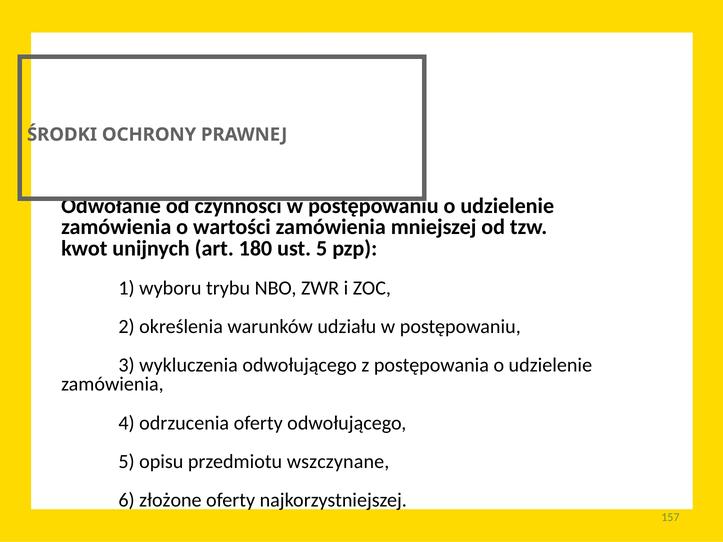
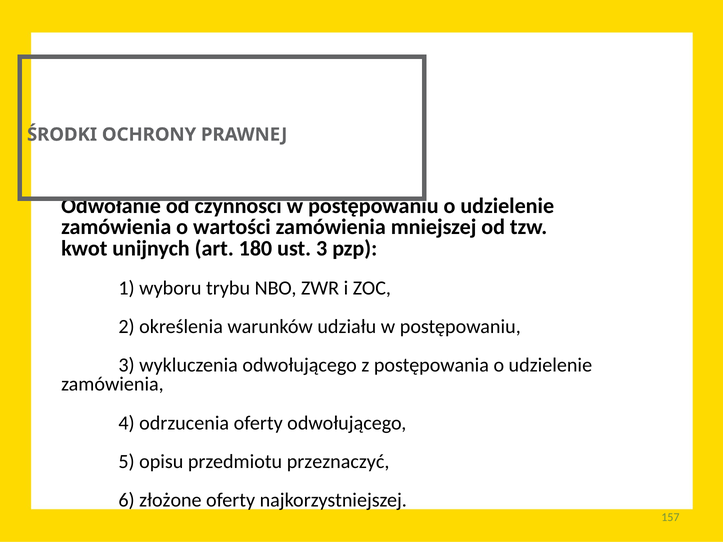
ust 5: 5 -> 3
wszczynane: wszczynane -> przeznaczyć
